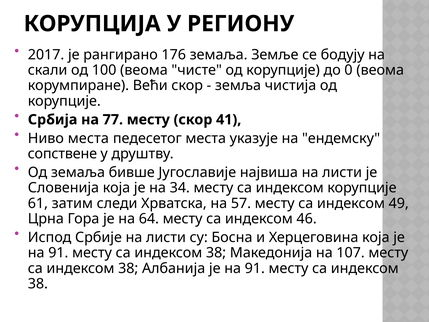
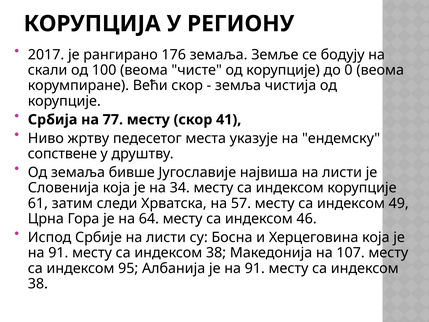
Ниво места: места -> жртву
38 at (128, 268): 38 -> 95
